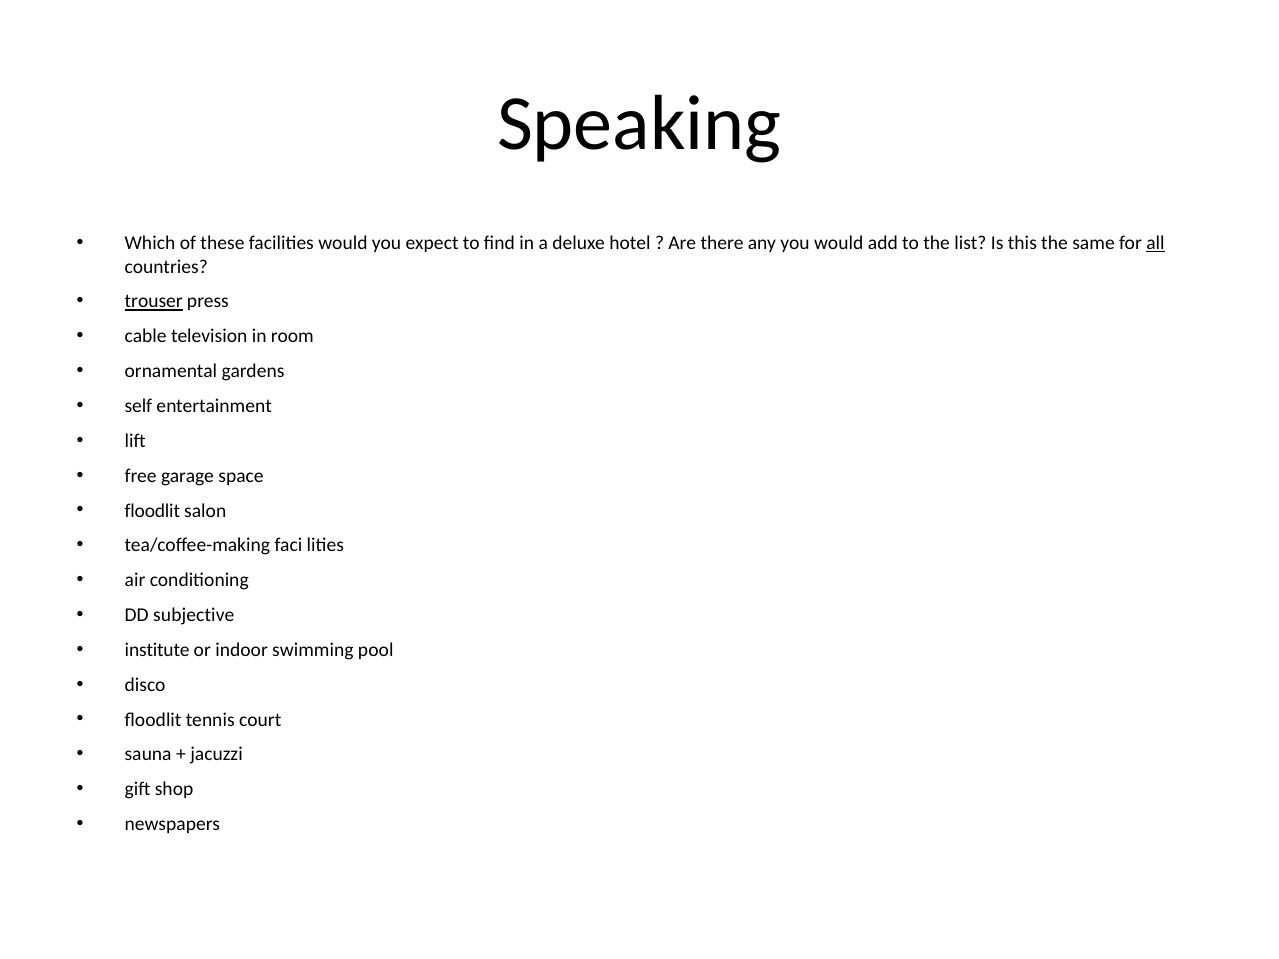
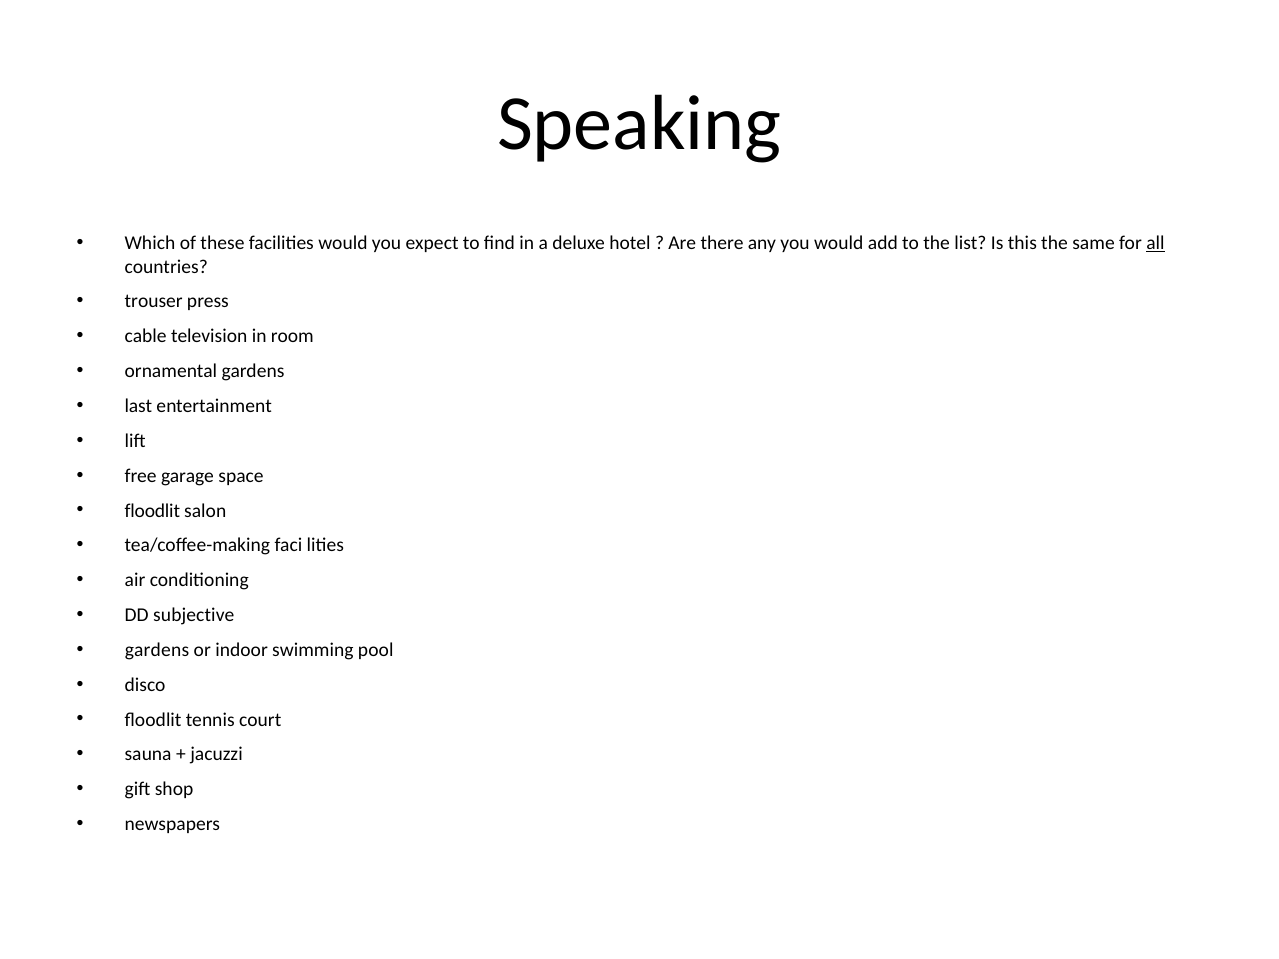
trouser underline: present -> none
self: self -> last
institute at (157, 650): institute -> gardens
